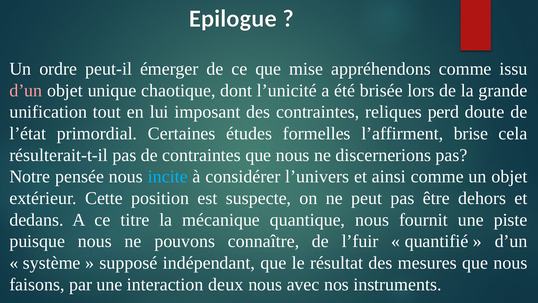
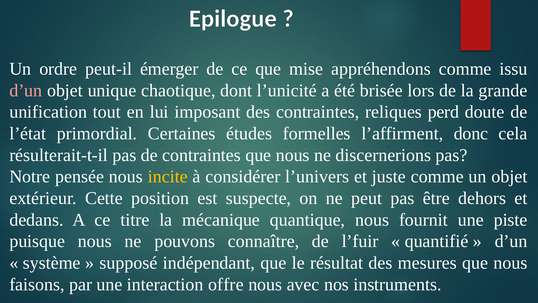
brise: brise -> donc
incite colour: light blue -> yellow
ainsi: ainsi -> juste
deux: deux -> offre
